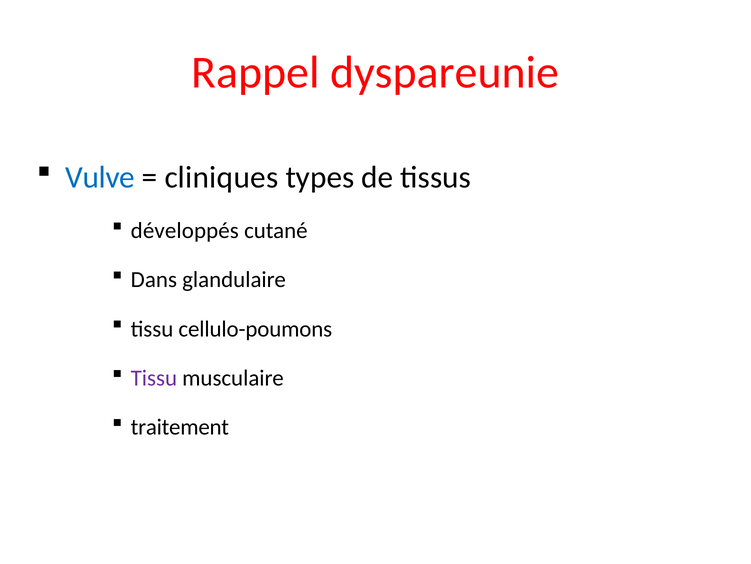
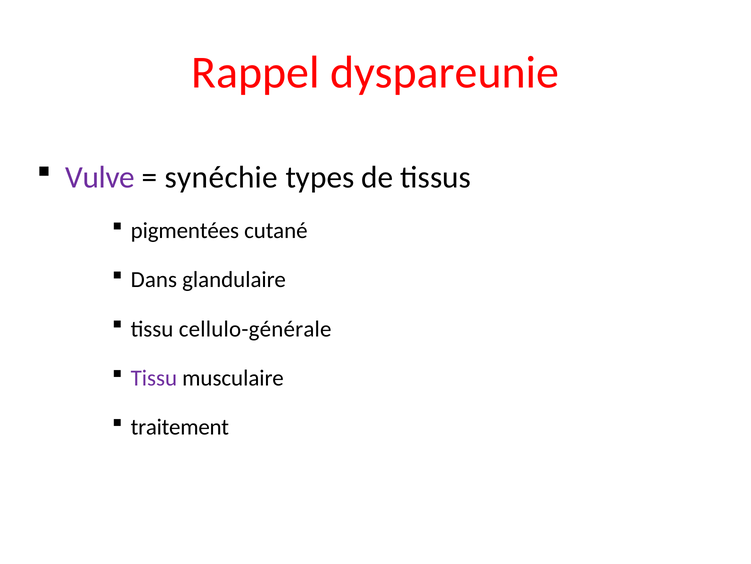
Vulve colour: blue -> purple
cliniques: cliniques -> synéchie
développés: développés -> pigmentées
cellulo-poumons: cellulo-poumons -> cellulo-générale
